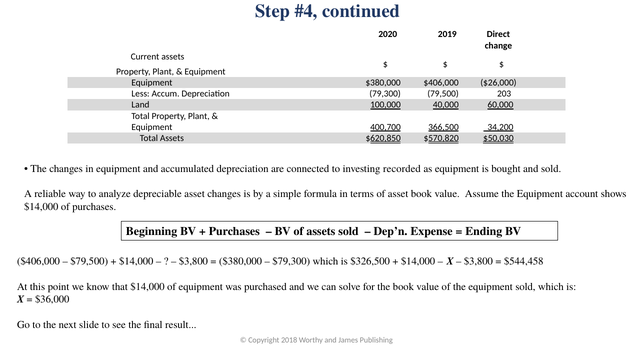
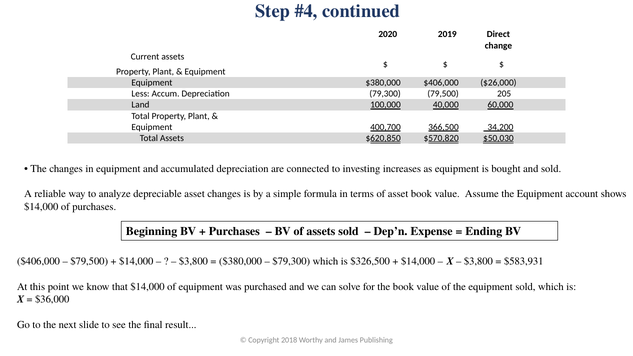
203: 203 -> 205
recorded: recorded -> increases
$544,458: $544,458 -> $583,931
